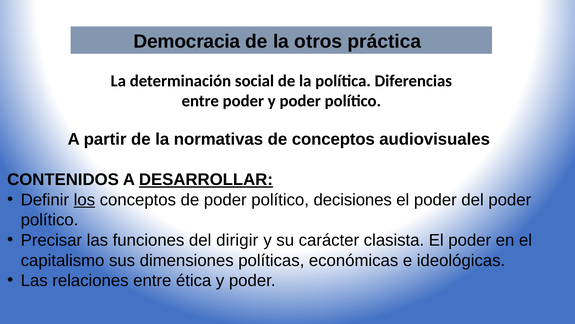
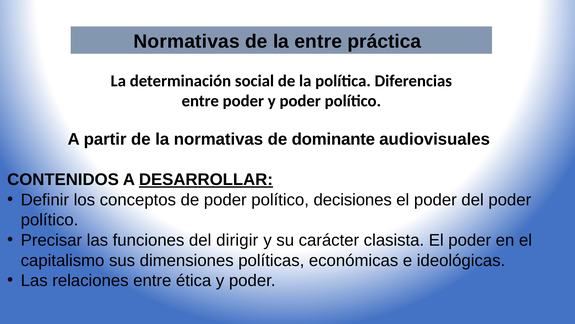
Democracia at (187, 41): Democracia -> Normativas
la otros: otros -> entre
de conceptos: conceptos -> dominante
los underline: present -> none
